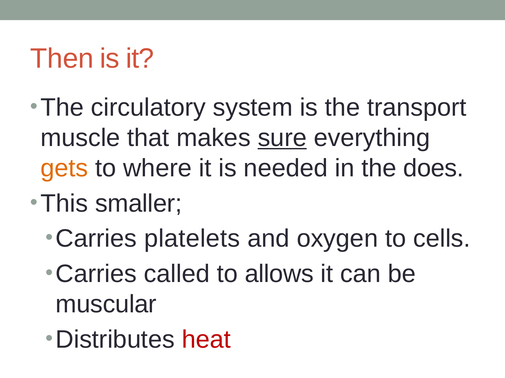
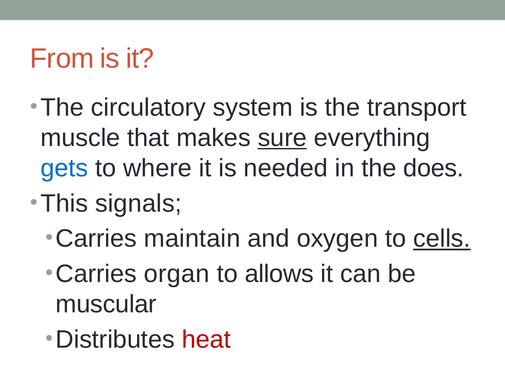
Then: Then -> From
gets colour: orange -> blue
smaller: smaller -> signals
platelets: platelets -> maintain
cells underline: none -> present
called: called -> organ
